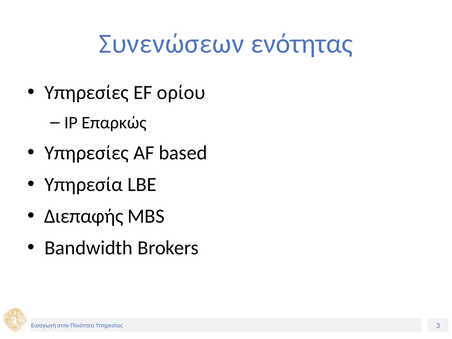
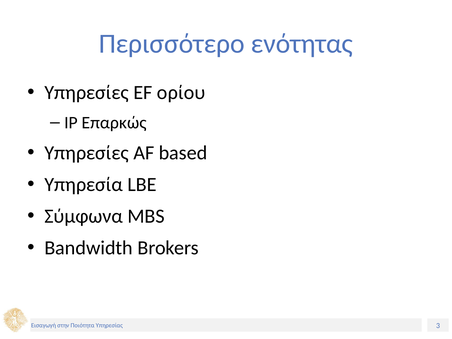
Συνενώσεων: Συνενώσεων -> Περισσότερο
Διεπαφής: Διεπαφής -> Σύμφωνα
